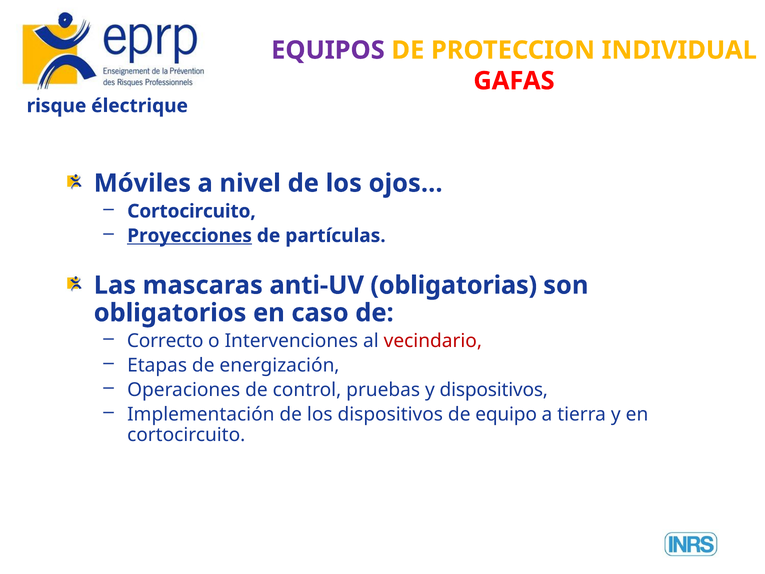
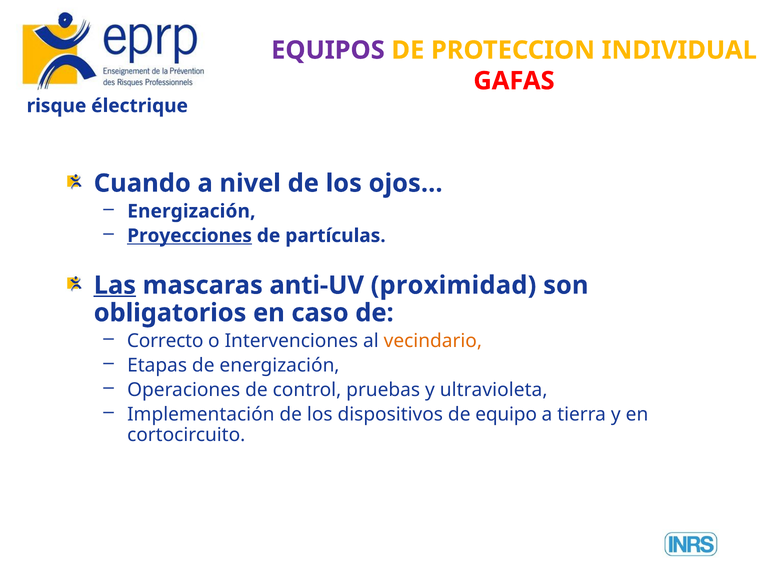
Móviles: Móviles -> Cuando
Cortocircuito at (191, 211): Cortocircuito -> Energización
Las underline: none -> present
obligatorias: obligatorias -> proximidad
vecindario colour: red -> orange
y dispositivos: dispositivos -> ultravioleta
